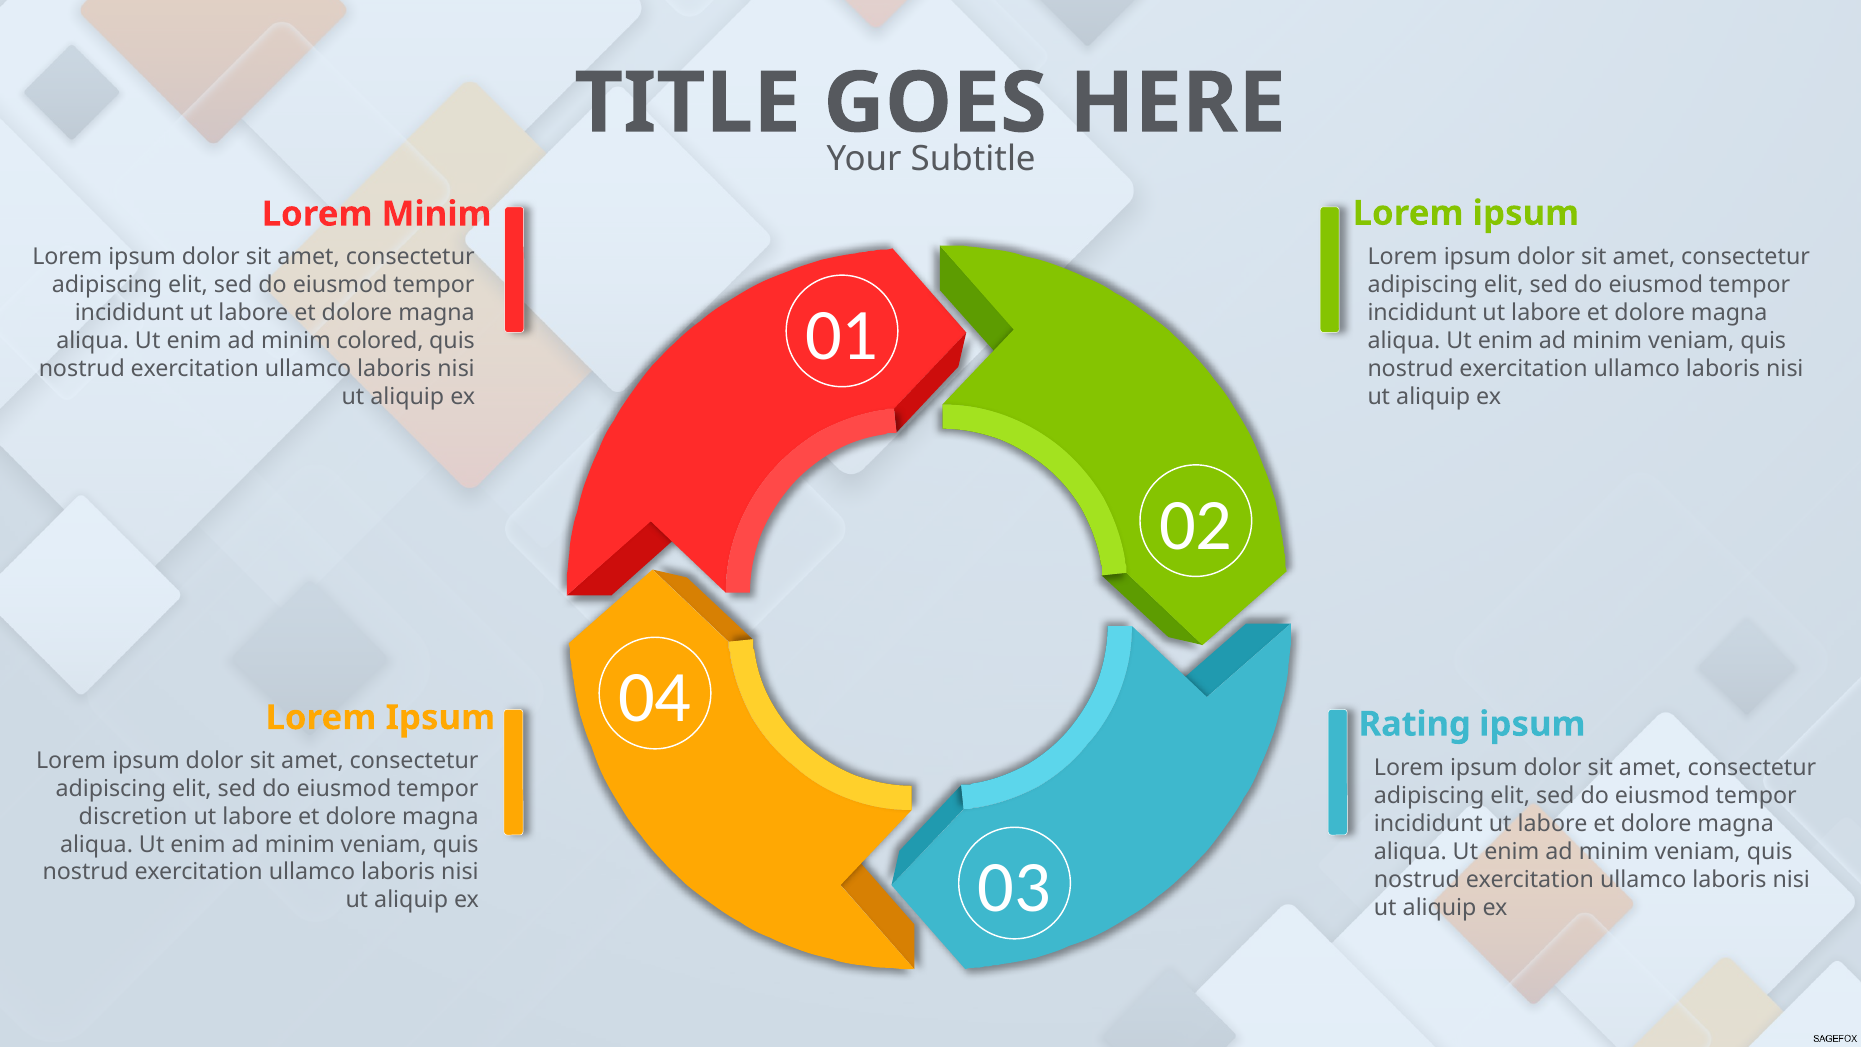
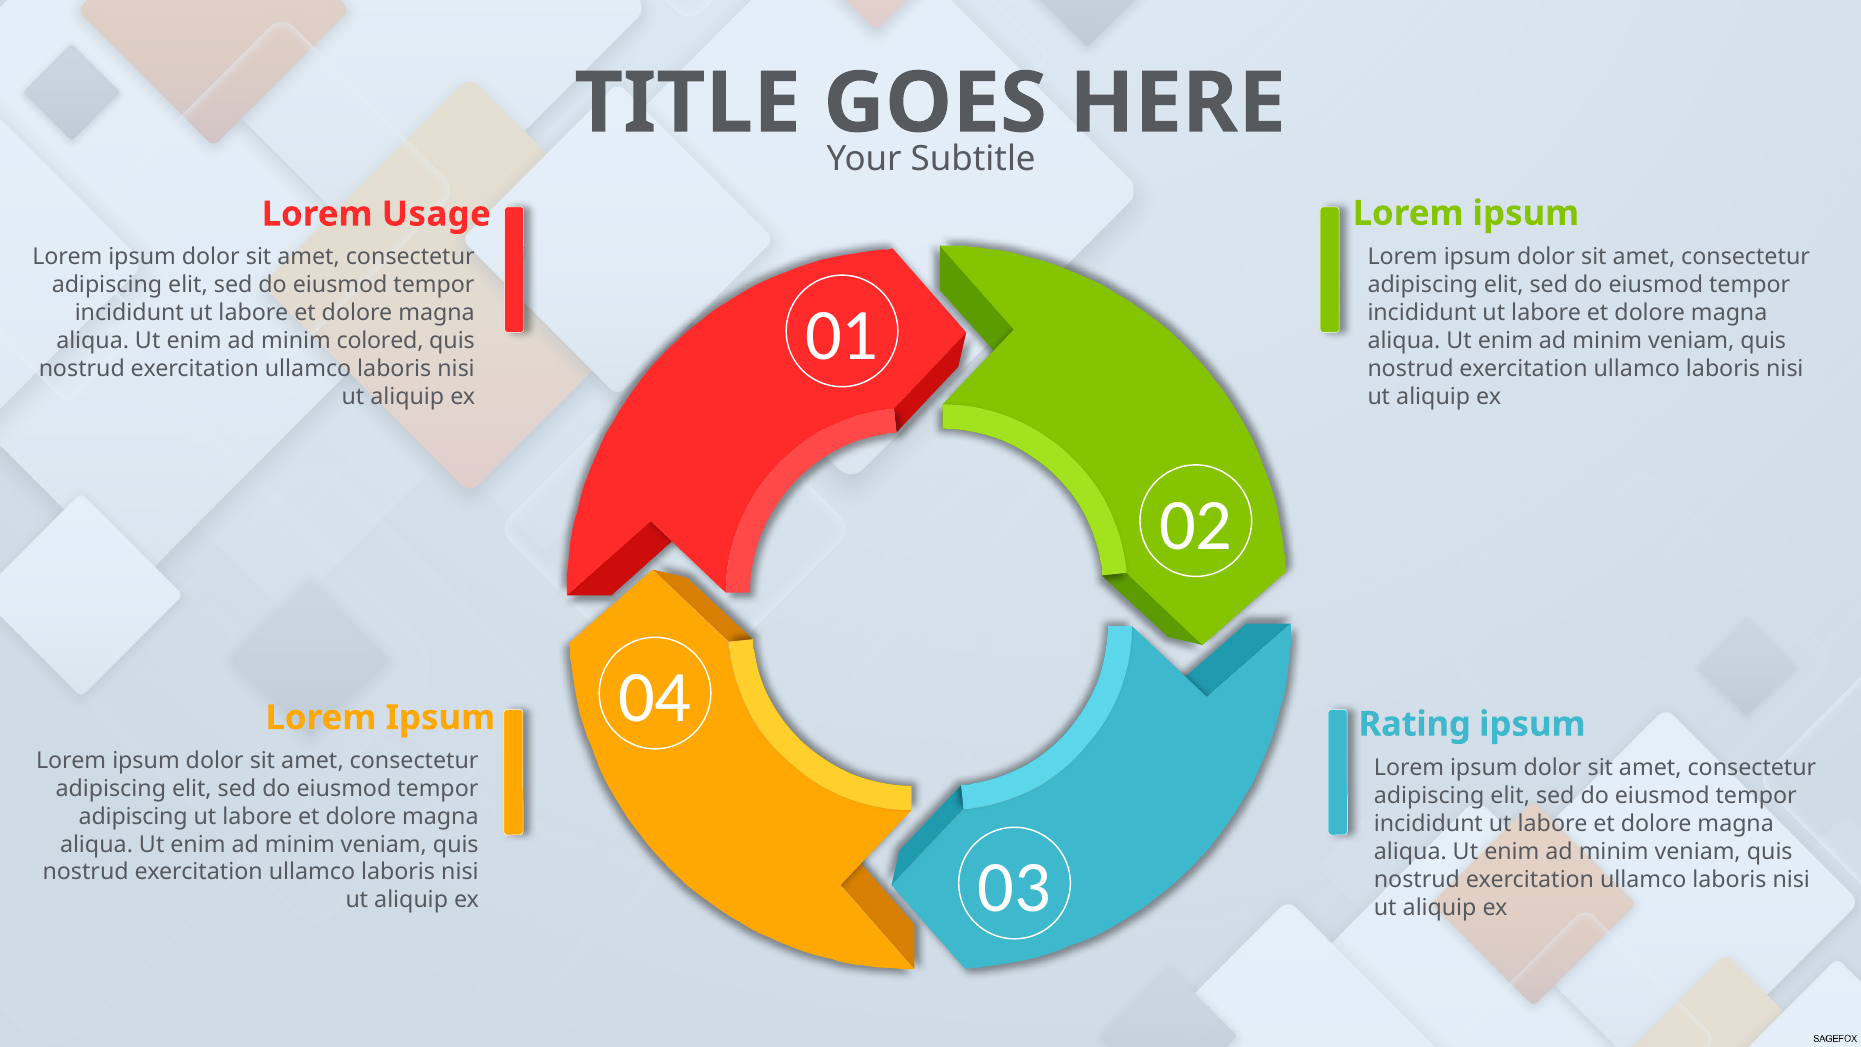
Lorem Minim: Minim -> Usage
discretion at (133, 816): discretion -> adipiscing
